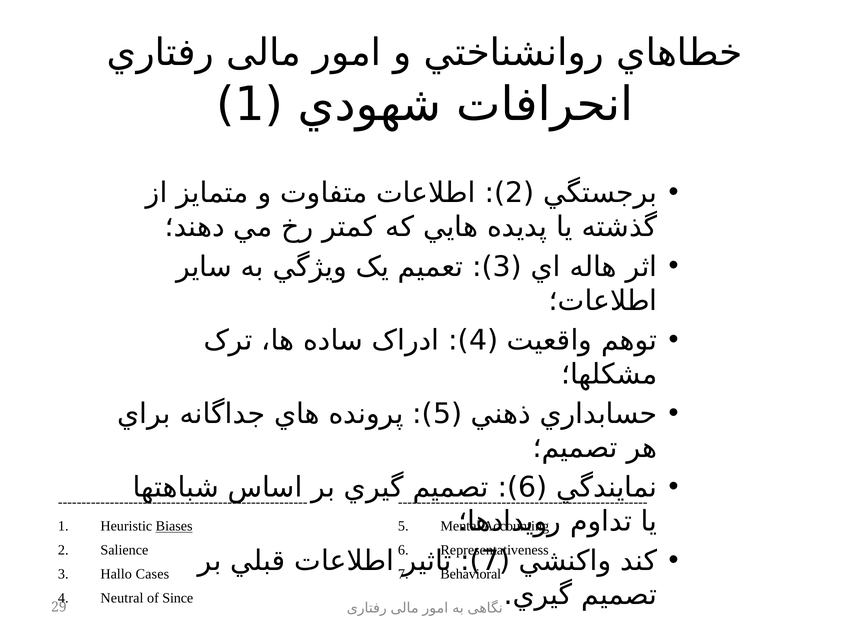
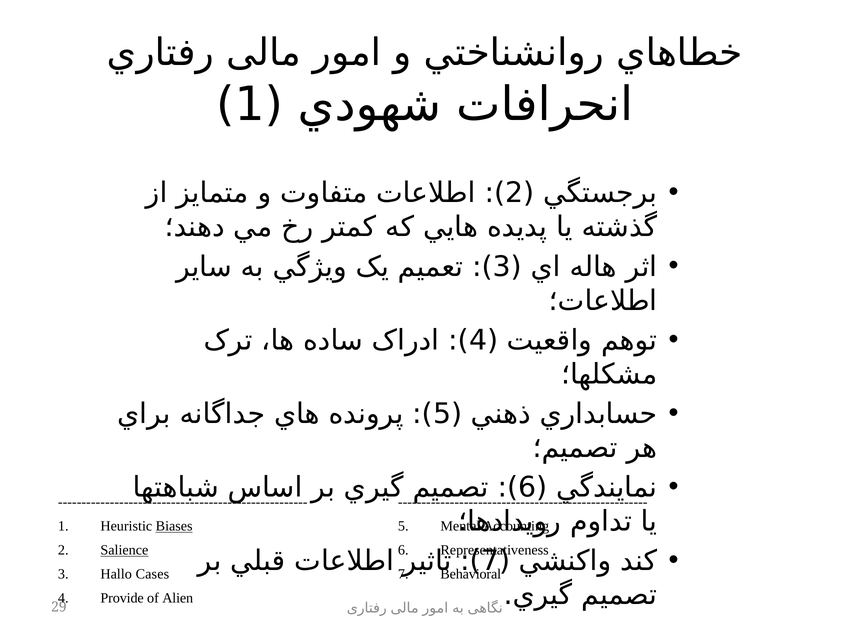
Salience underline: none -> present
Neutral: Neutral -> Provide
Since: Since -> Alien
